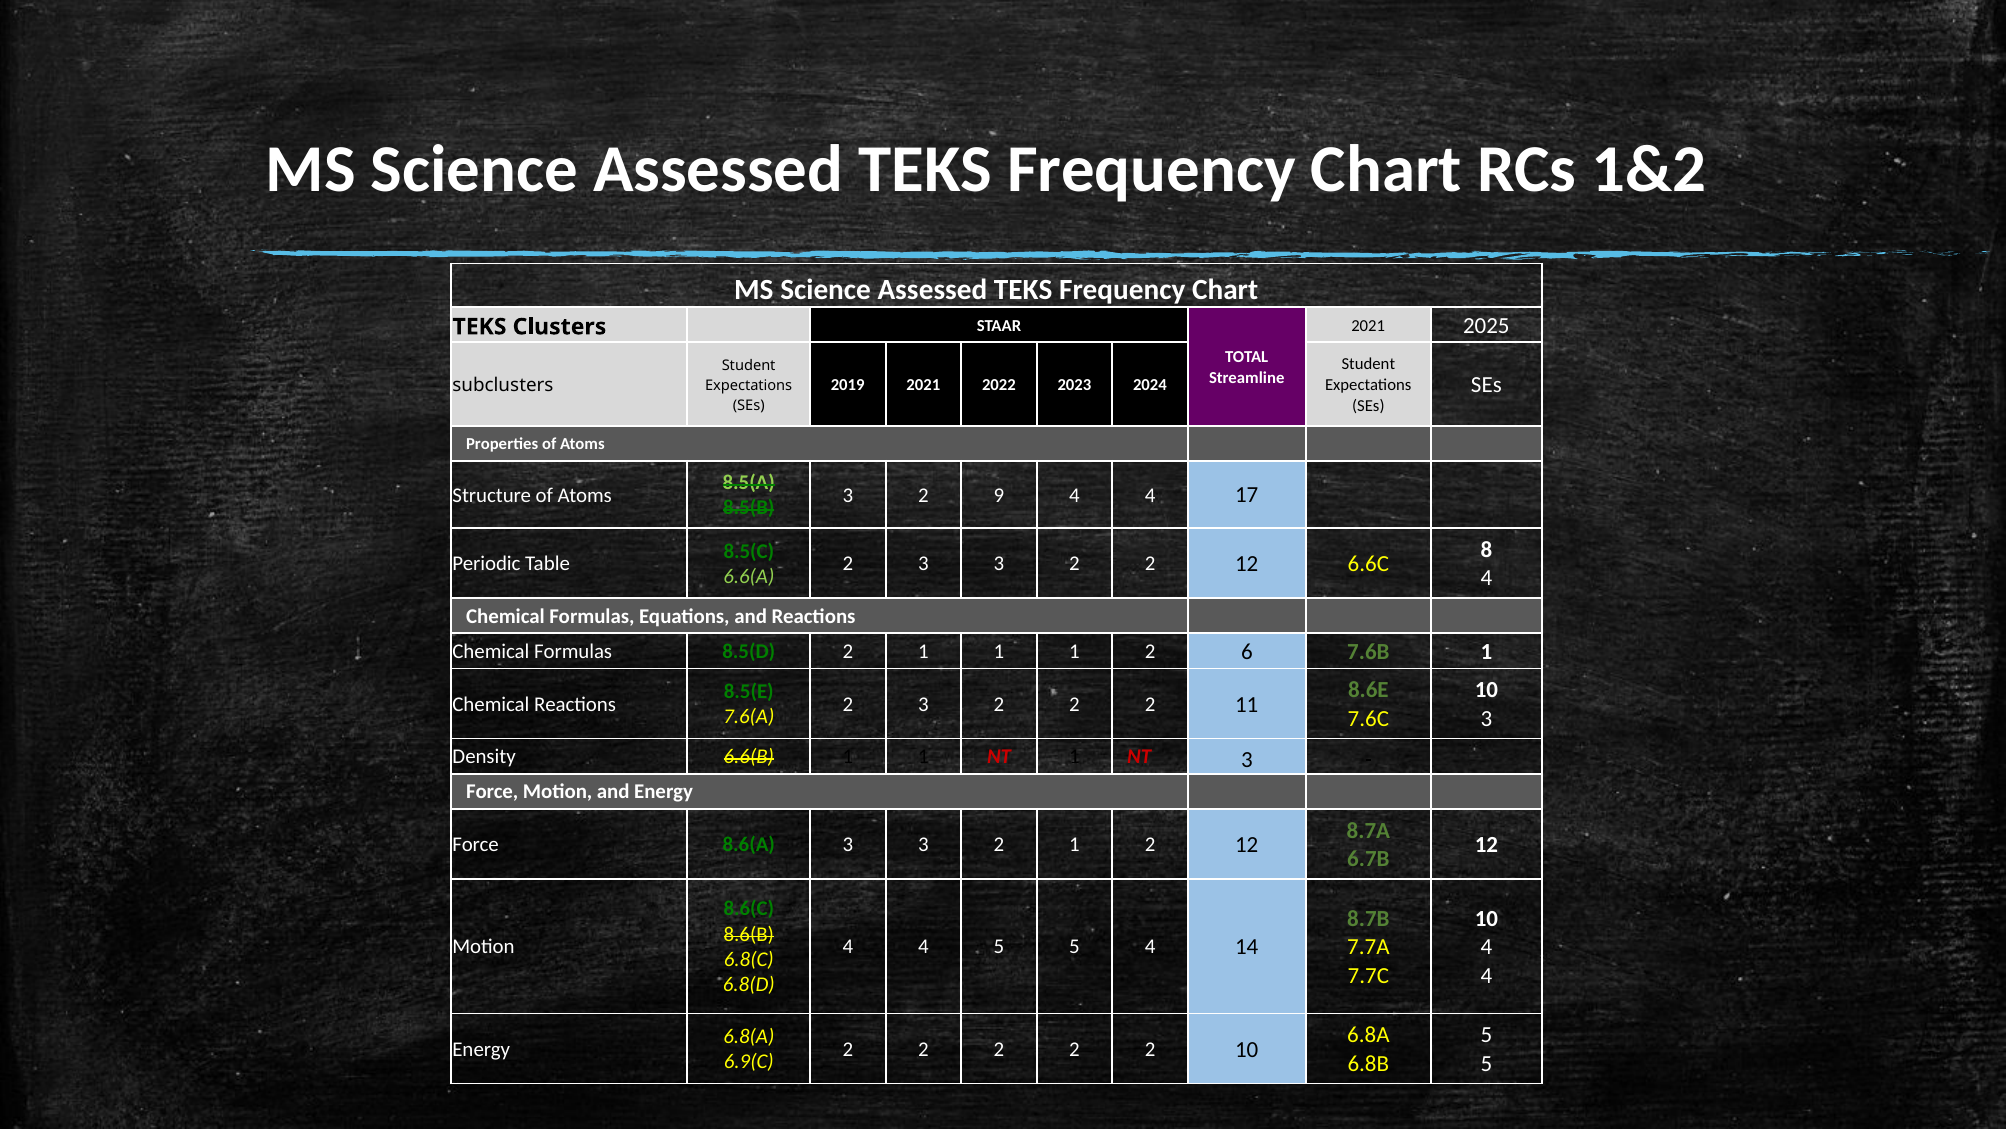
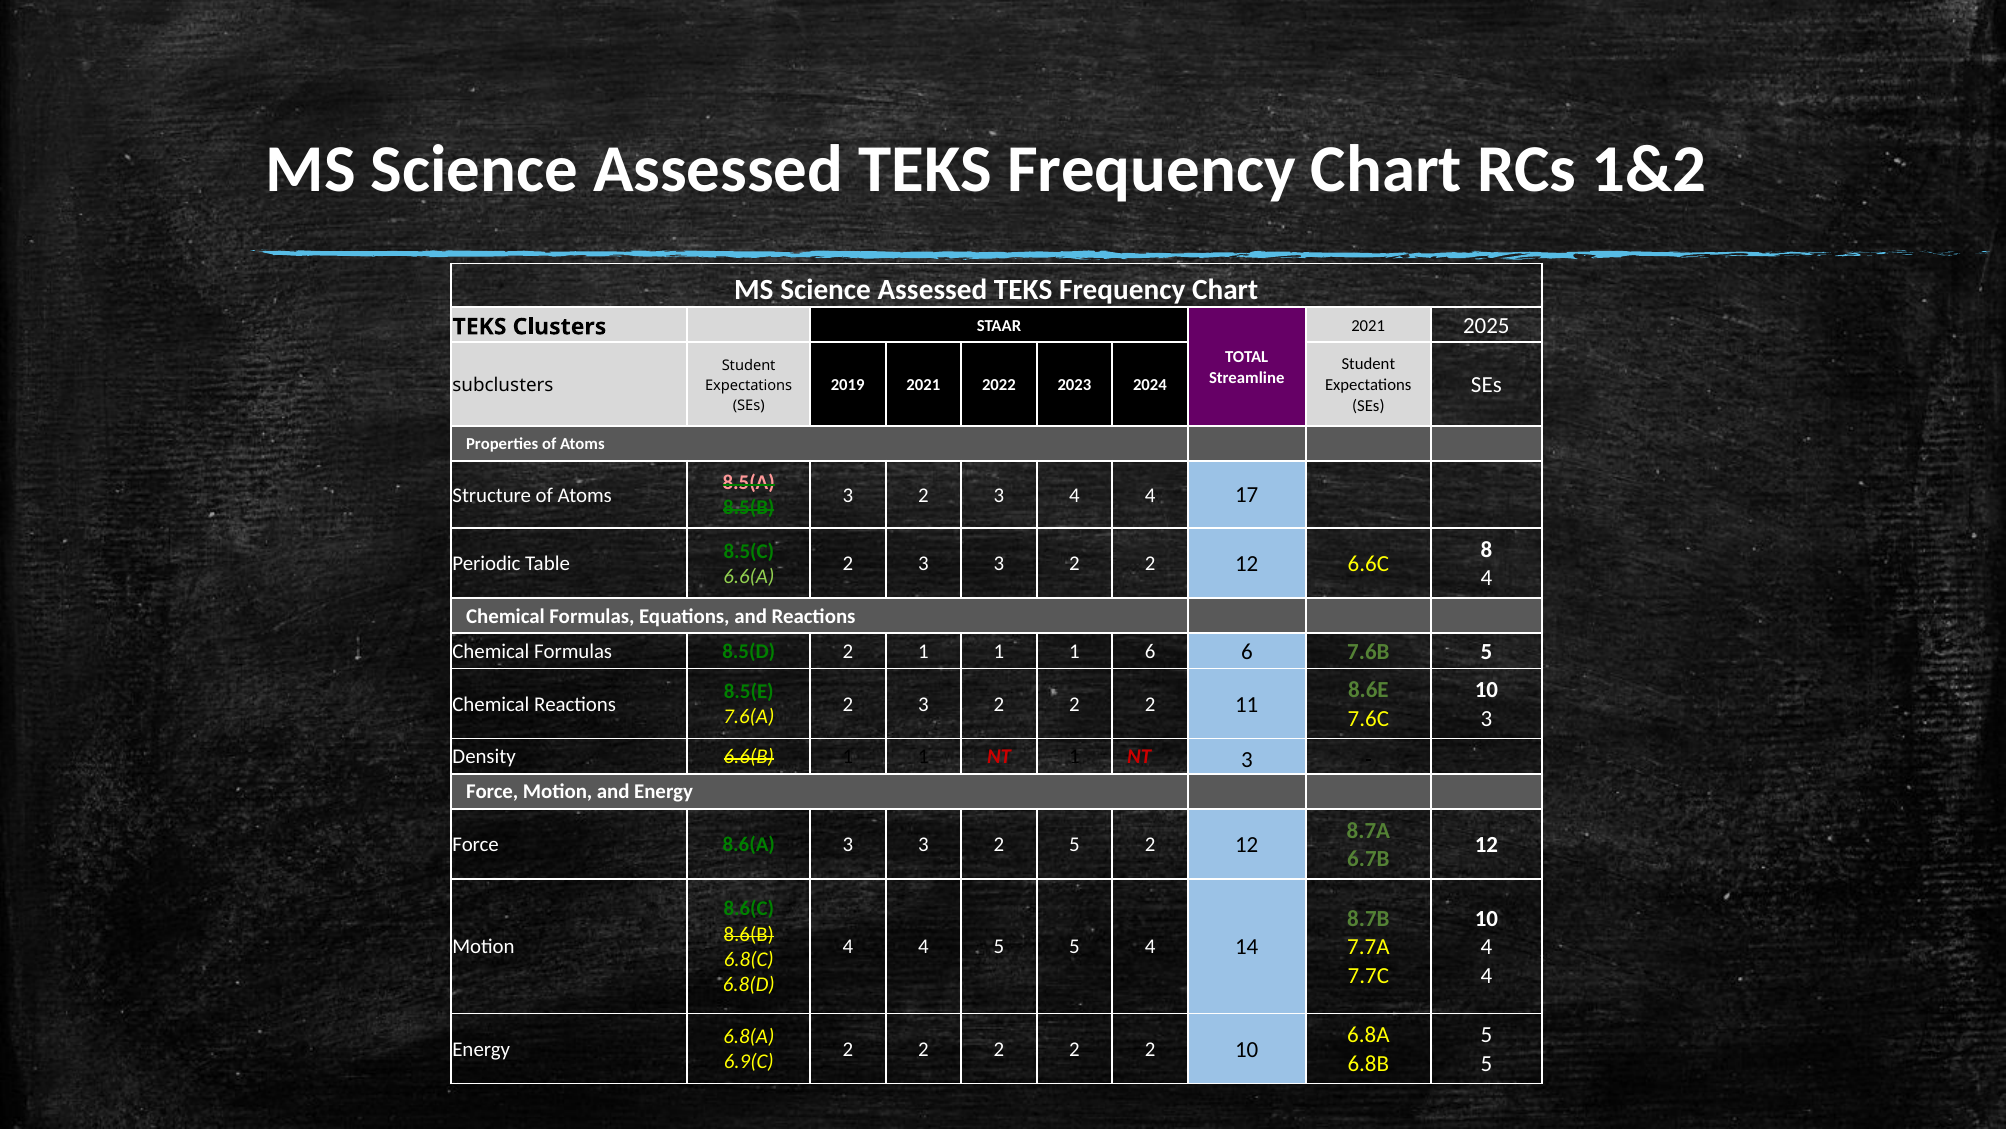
8.5(A colour: light green -> pink
3 2 9: 9 -> 3
1 1 2: 2 -> 6
7.6B 1: 1 -> 5
3 2 1: 1 -> 5
